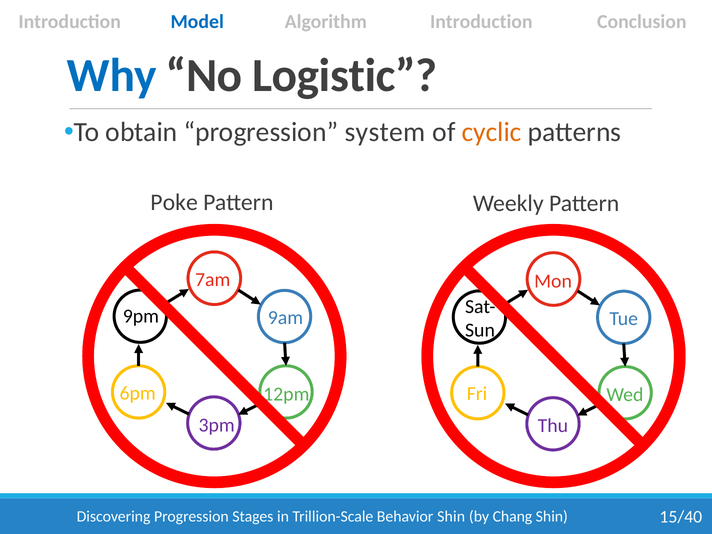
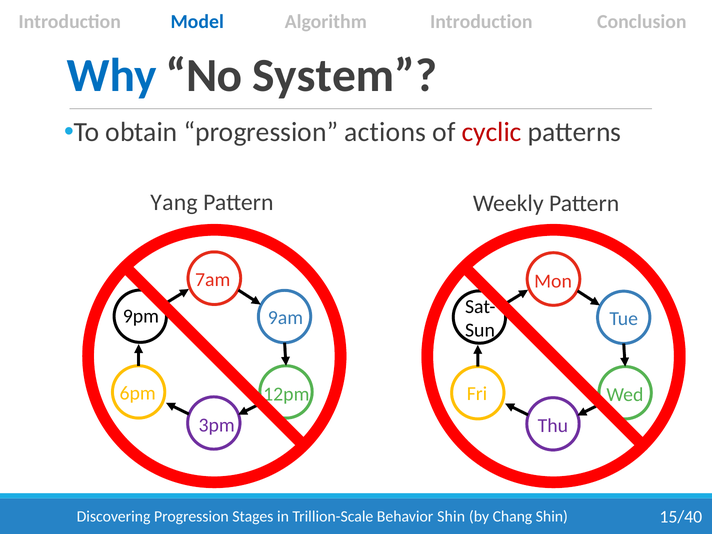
Logistic: Logistic -> System
system: system -> actions
cyclic colour: orange -> red
Poke: Poke -> Yang
